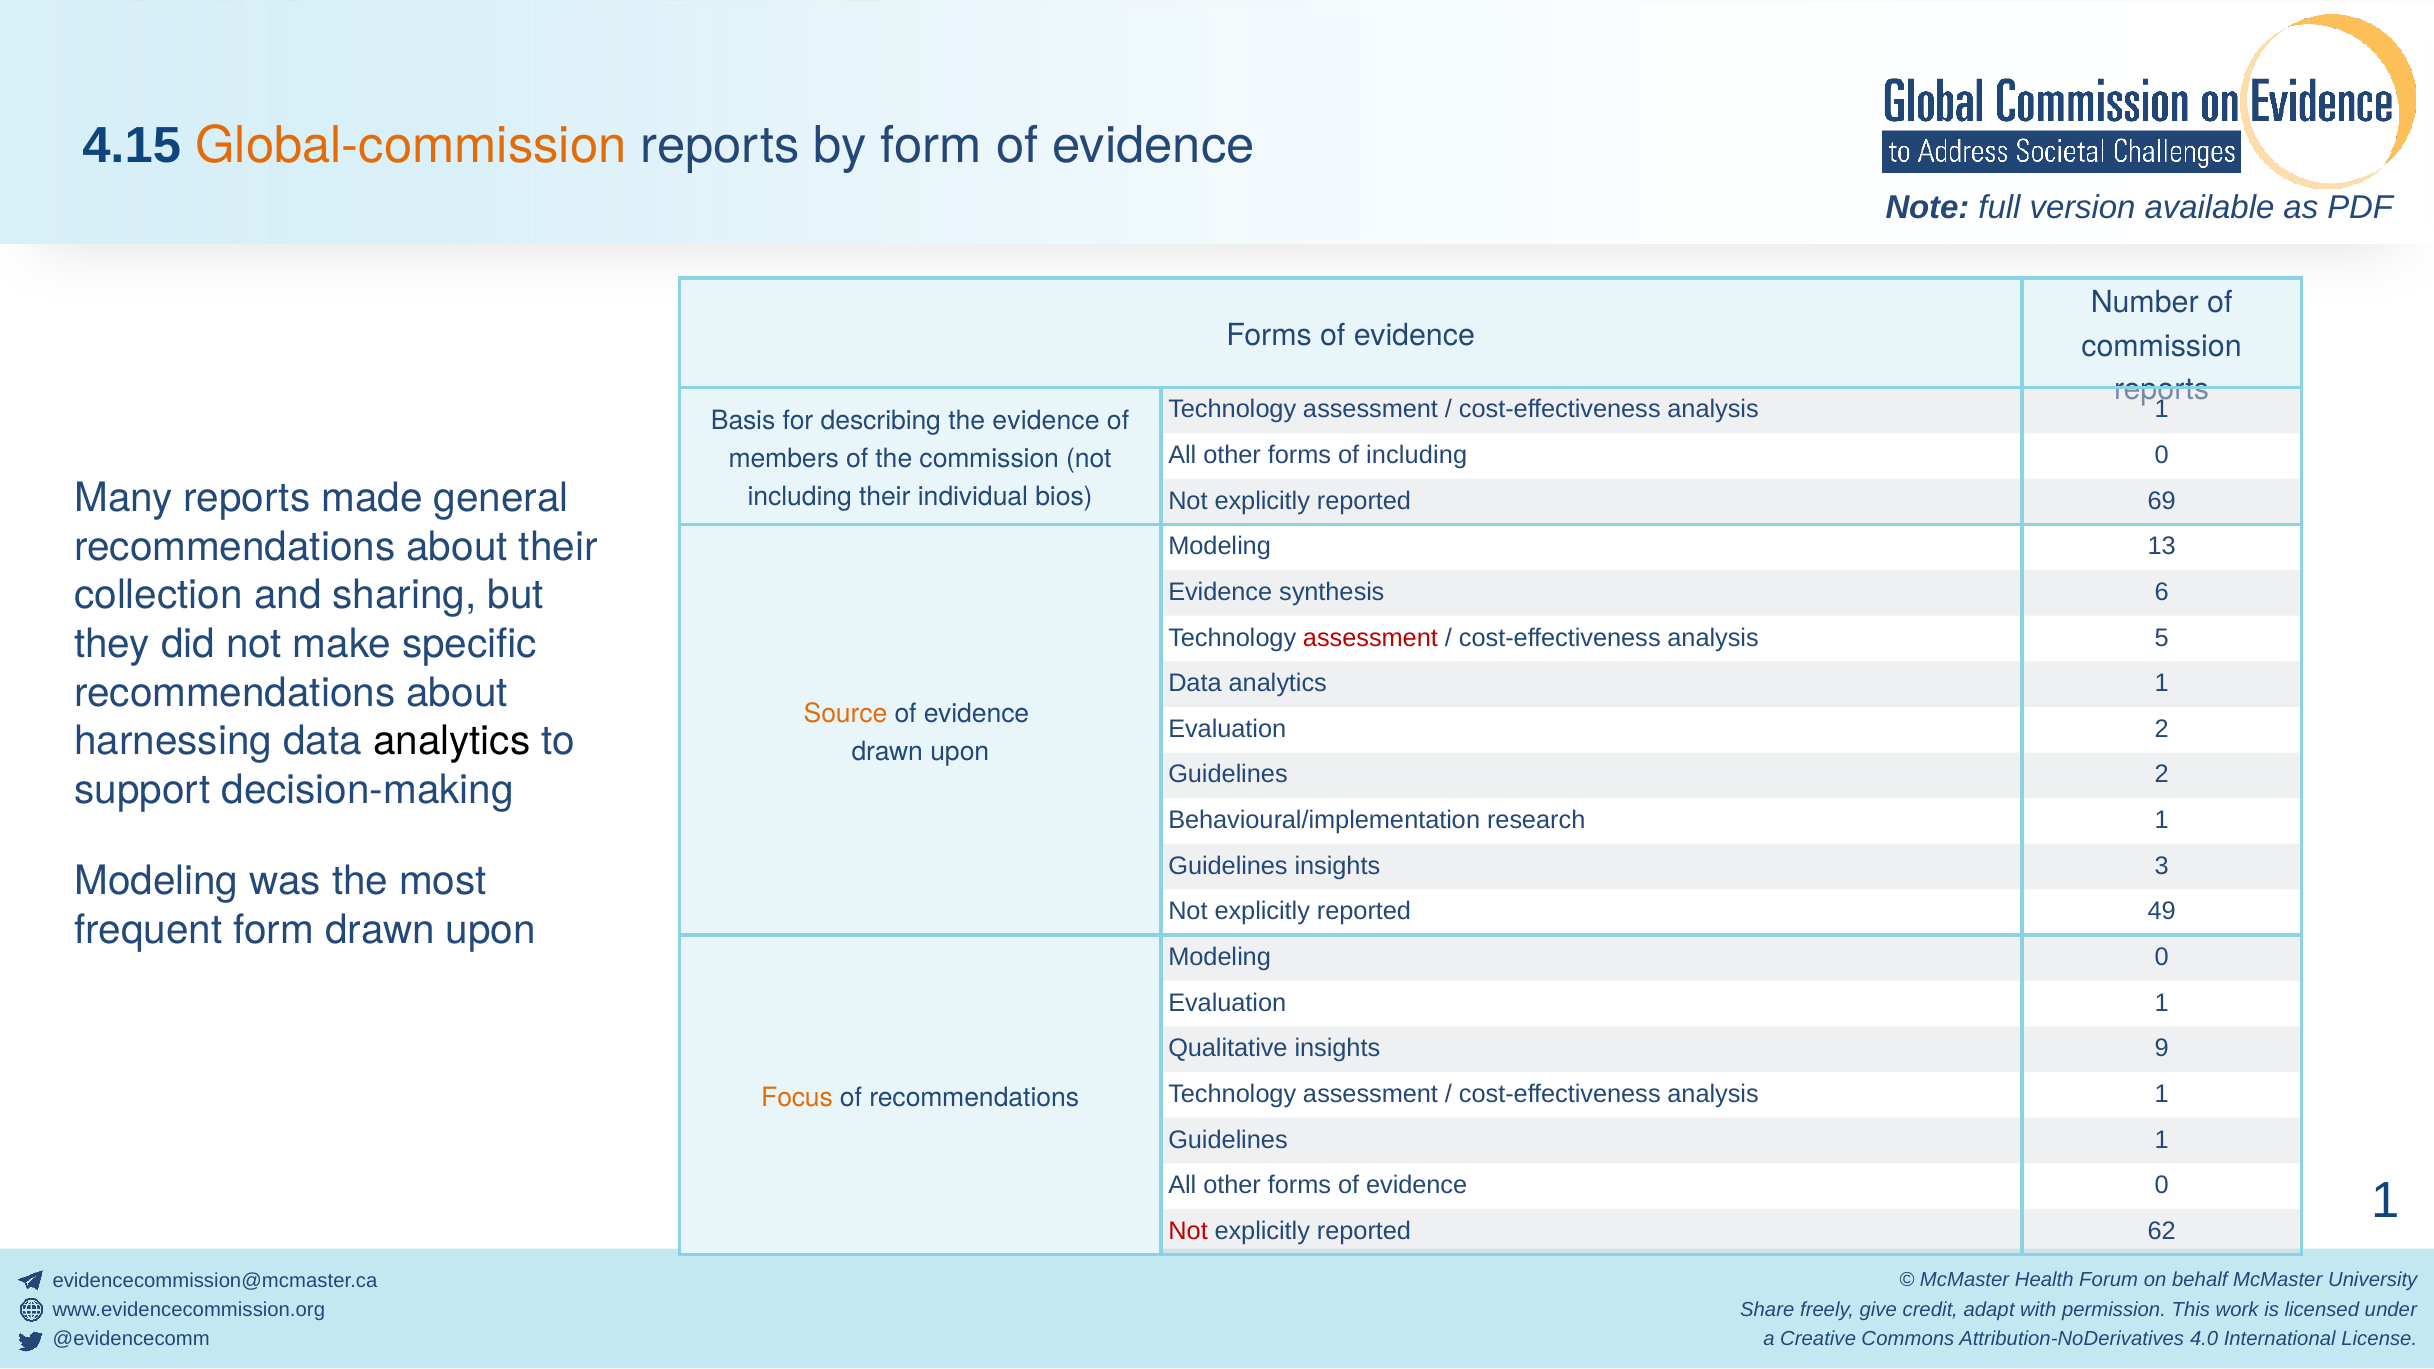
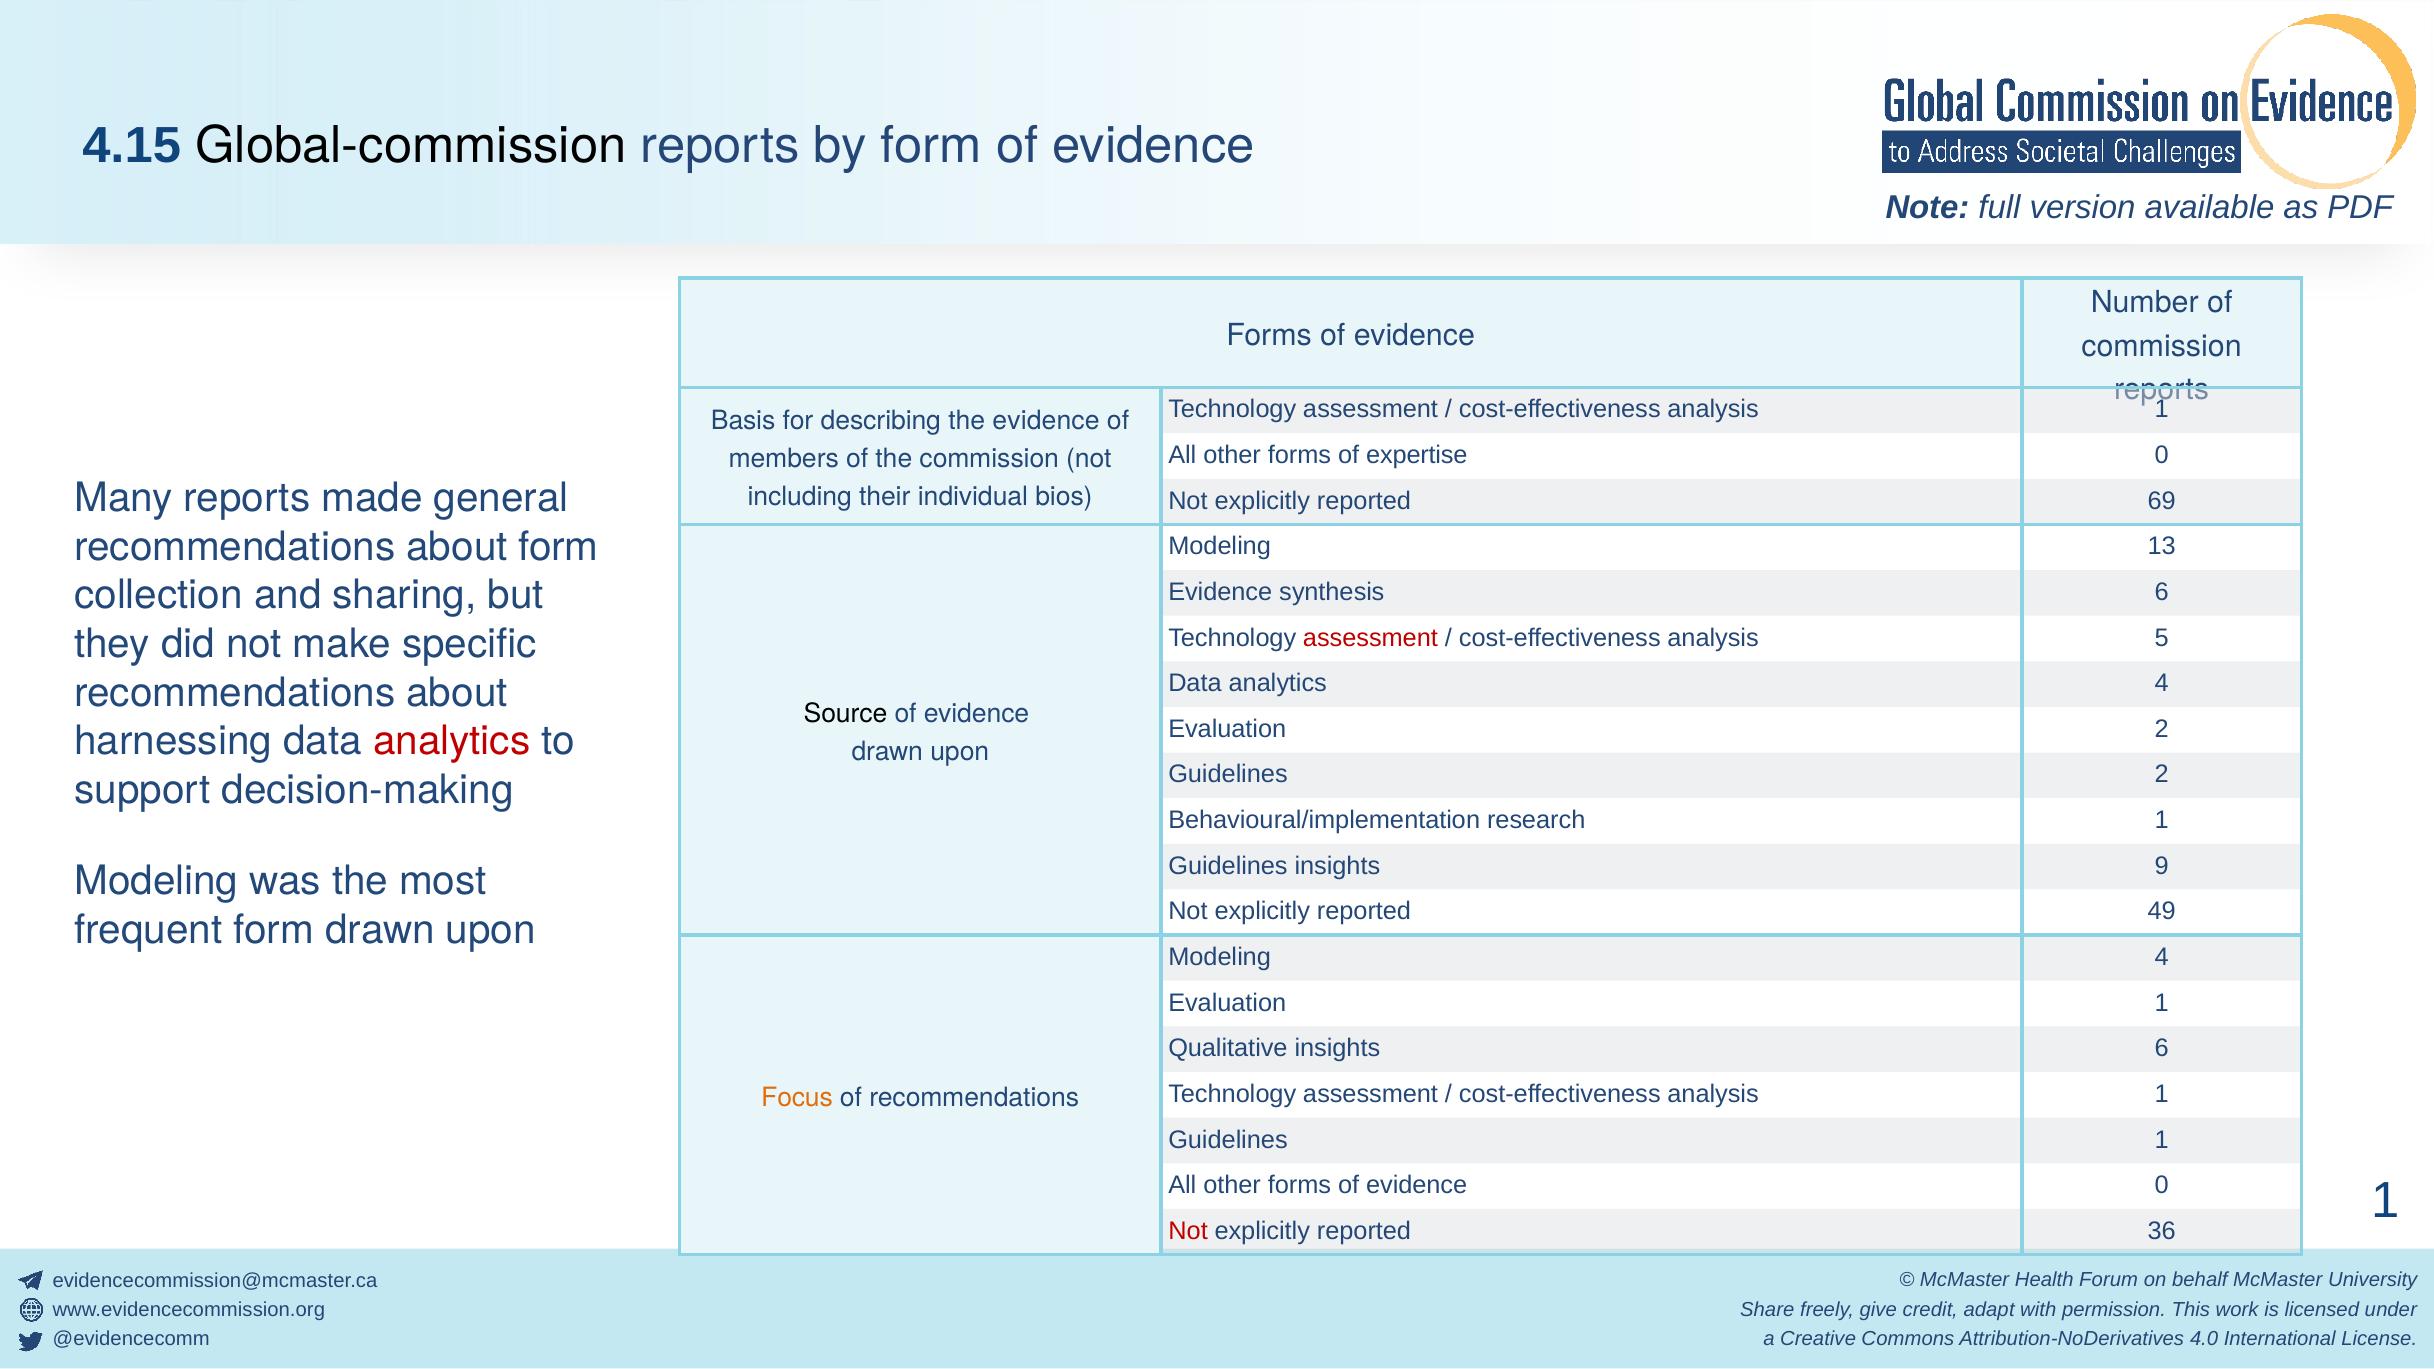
Global-commission colour: orange -> black
of including: including -> expertise
about their: their -> form
analytics 1: 1 -> 4
Source colour: orange -> black
analytics at (452, 741) colour: black -> red
3: 3 -> 9
Modeling 0: 0 -> 4
insights 9: 9 -> 6
62: 62 -> 36
